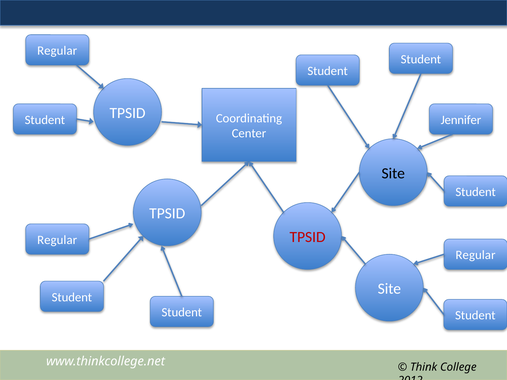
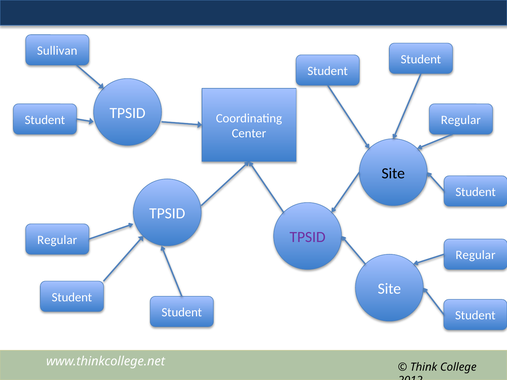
Regular at (57, 51): Regular -> Sullivan
Jennifer at (461, 120): Jennifer -> Regular
TPSID at (308, 237) colour: red -> purple
